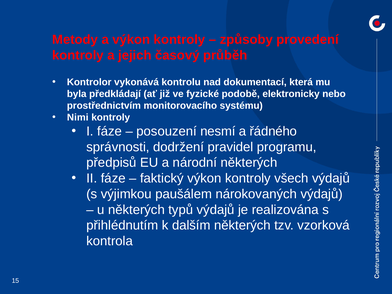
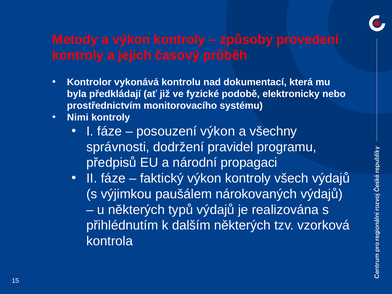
posouzení nesmí: nesmí -> výkon
řádného: řádného -> všechny
národní některých: některých -> propagaci
